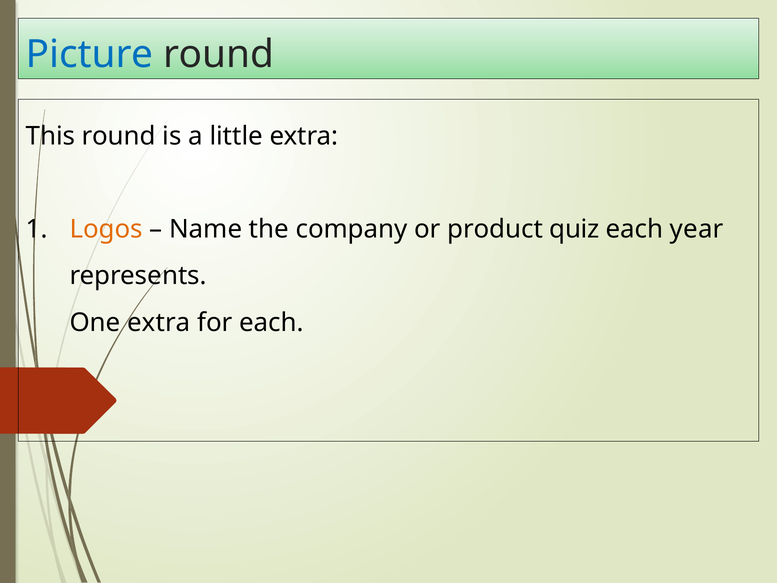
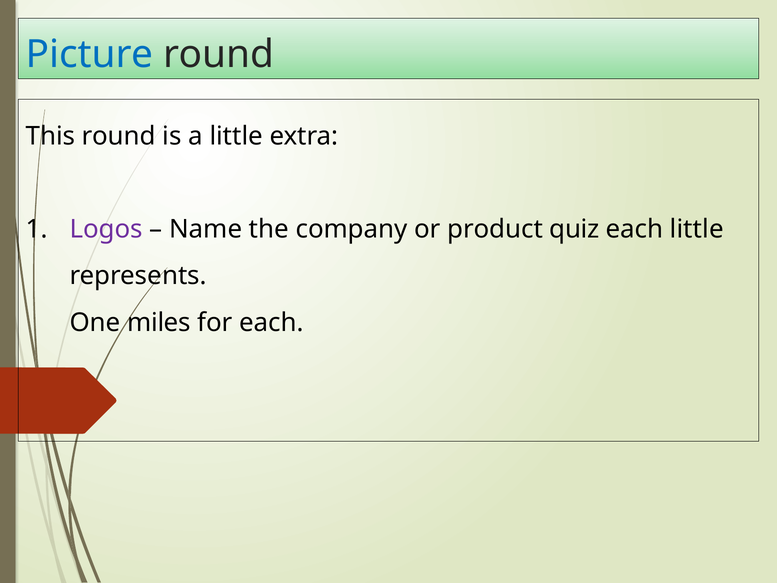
Logos colour: orange -> purple
each year: year -> little
One extra: extra -> miles
